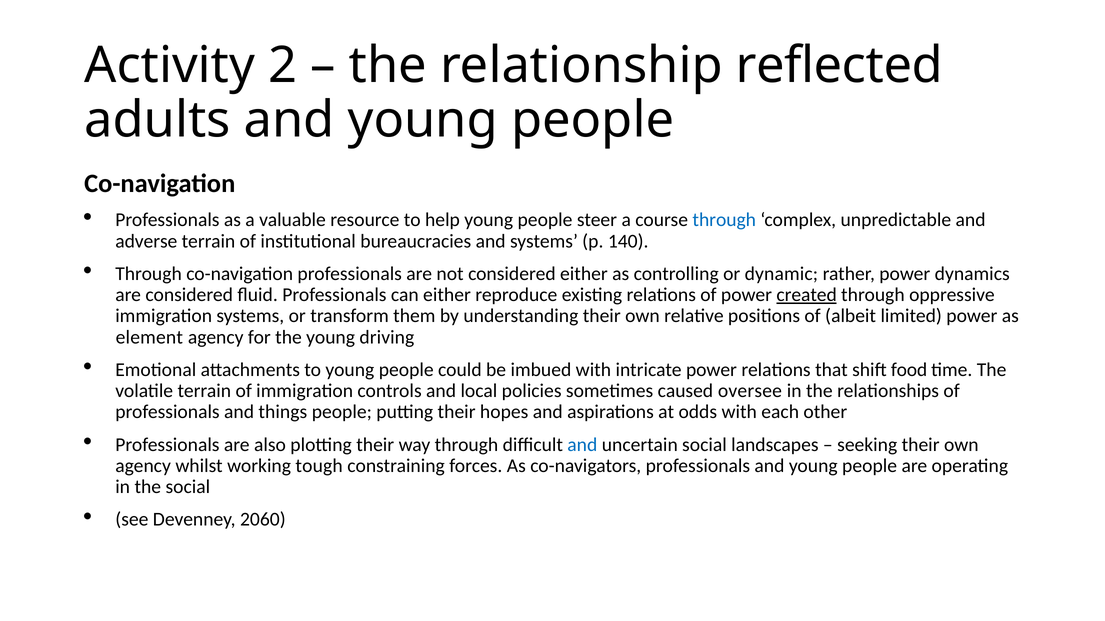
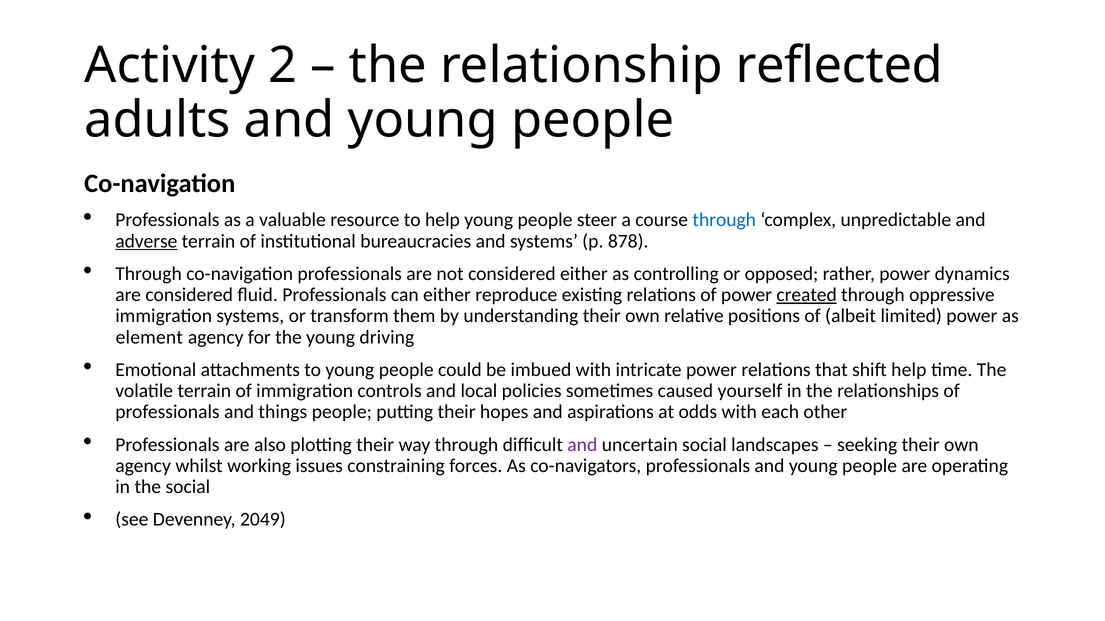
adverse underline: none -> present
140: 140 -> 878
dynamic: dynamic -> opposed
shift food: food -> help
oversee: oversee -> yourself
and at (582, 445) colour: blue -> purple
tough: tough -> issues
2060: 2060 -> 2049
